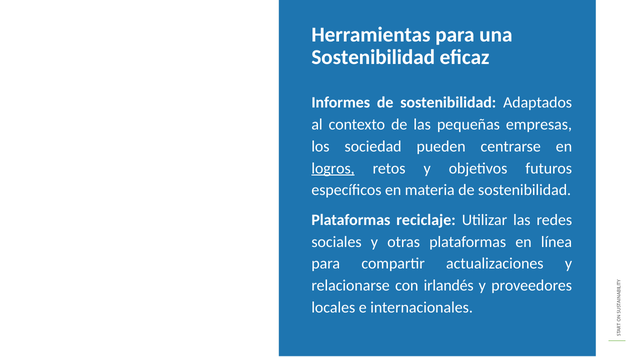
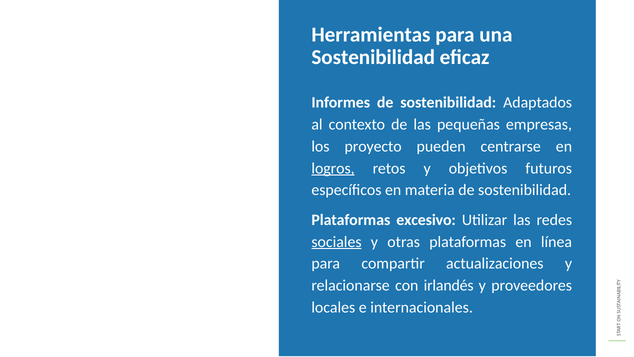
sociedad: sociedad -> proyecto
reciclaje: reciclaje -> excesivo
sociales underline: none -> present
